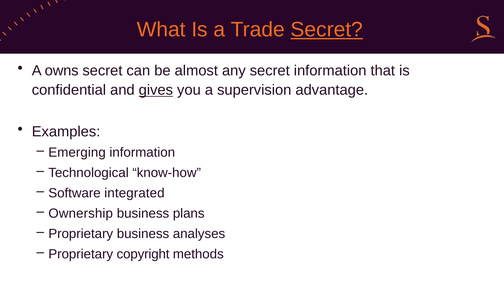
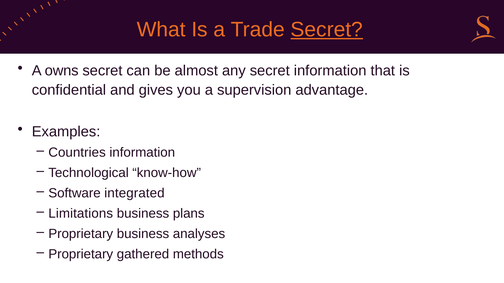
gives underline: present -> none
Emerging: Emerging -> Countries
Ownership: Ownership -> Limitations
copyright: copyright -> gathered
